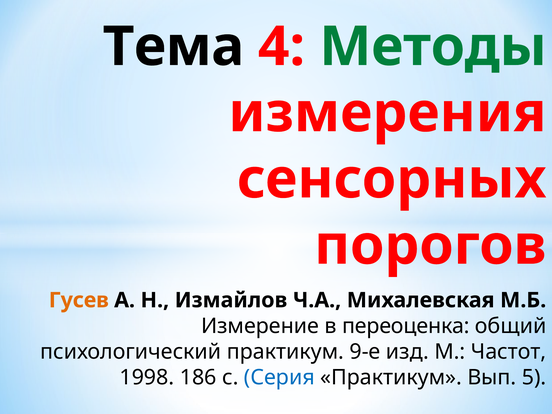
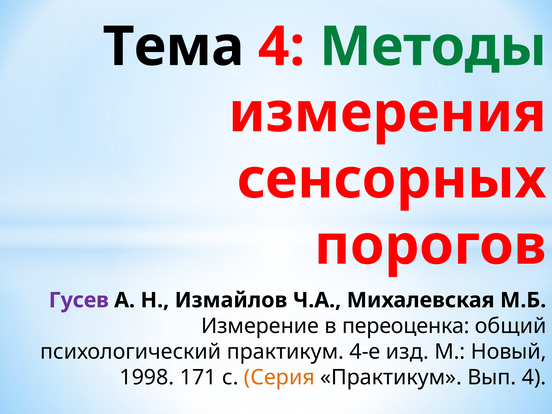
Гусев colour: orange -> purple
9-е: 9-е -> 4-е
Частот: Частот -> Новый
186: 186 -> 171
Серия colour: blue -> orange
Вып 5: 5 -> 4
